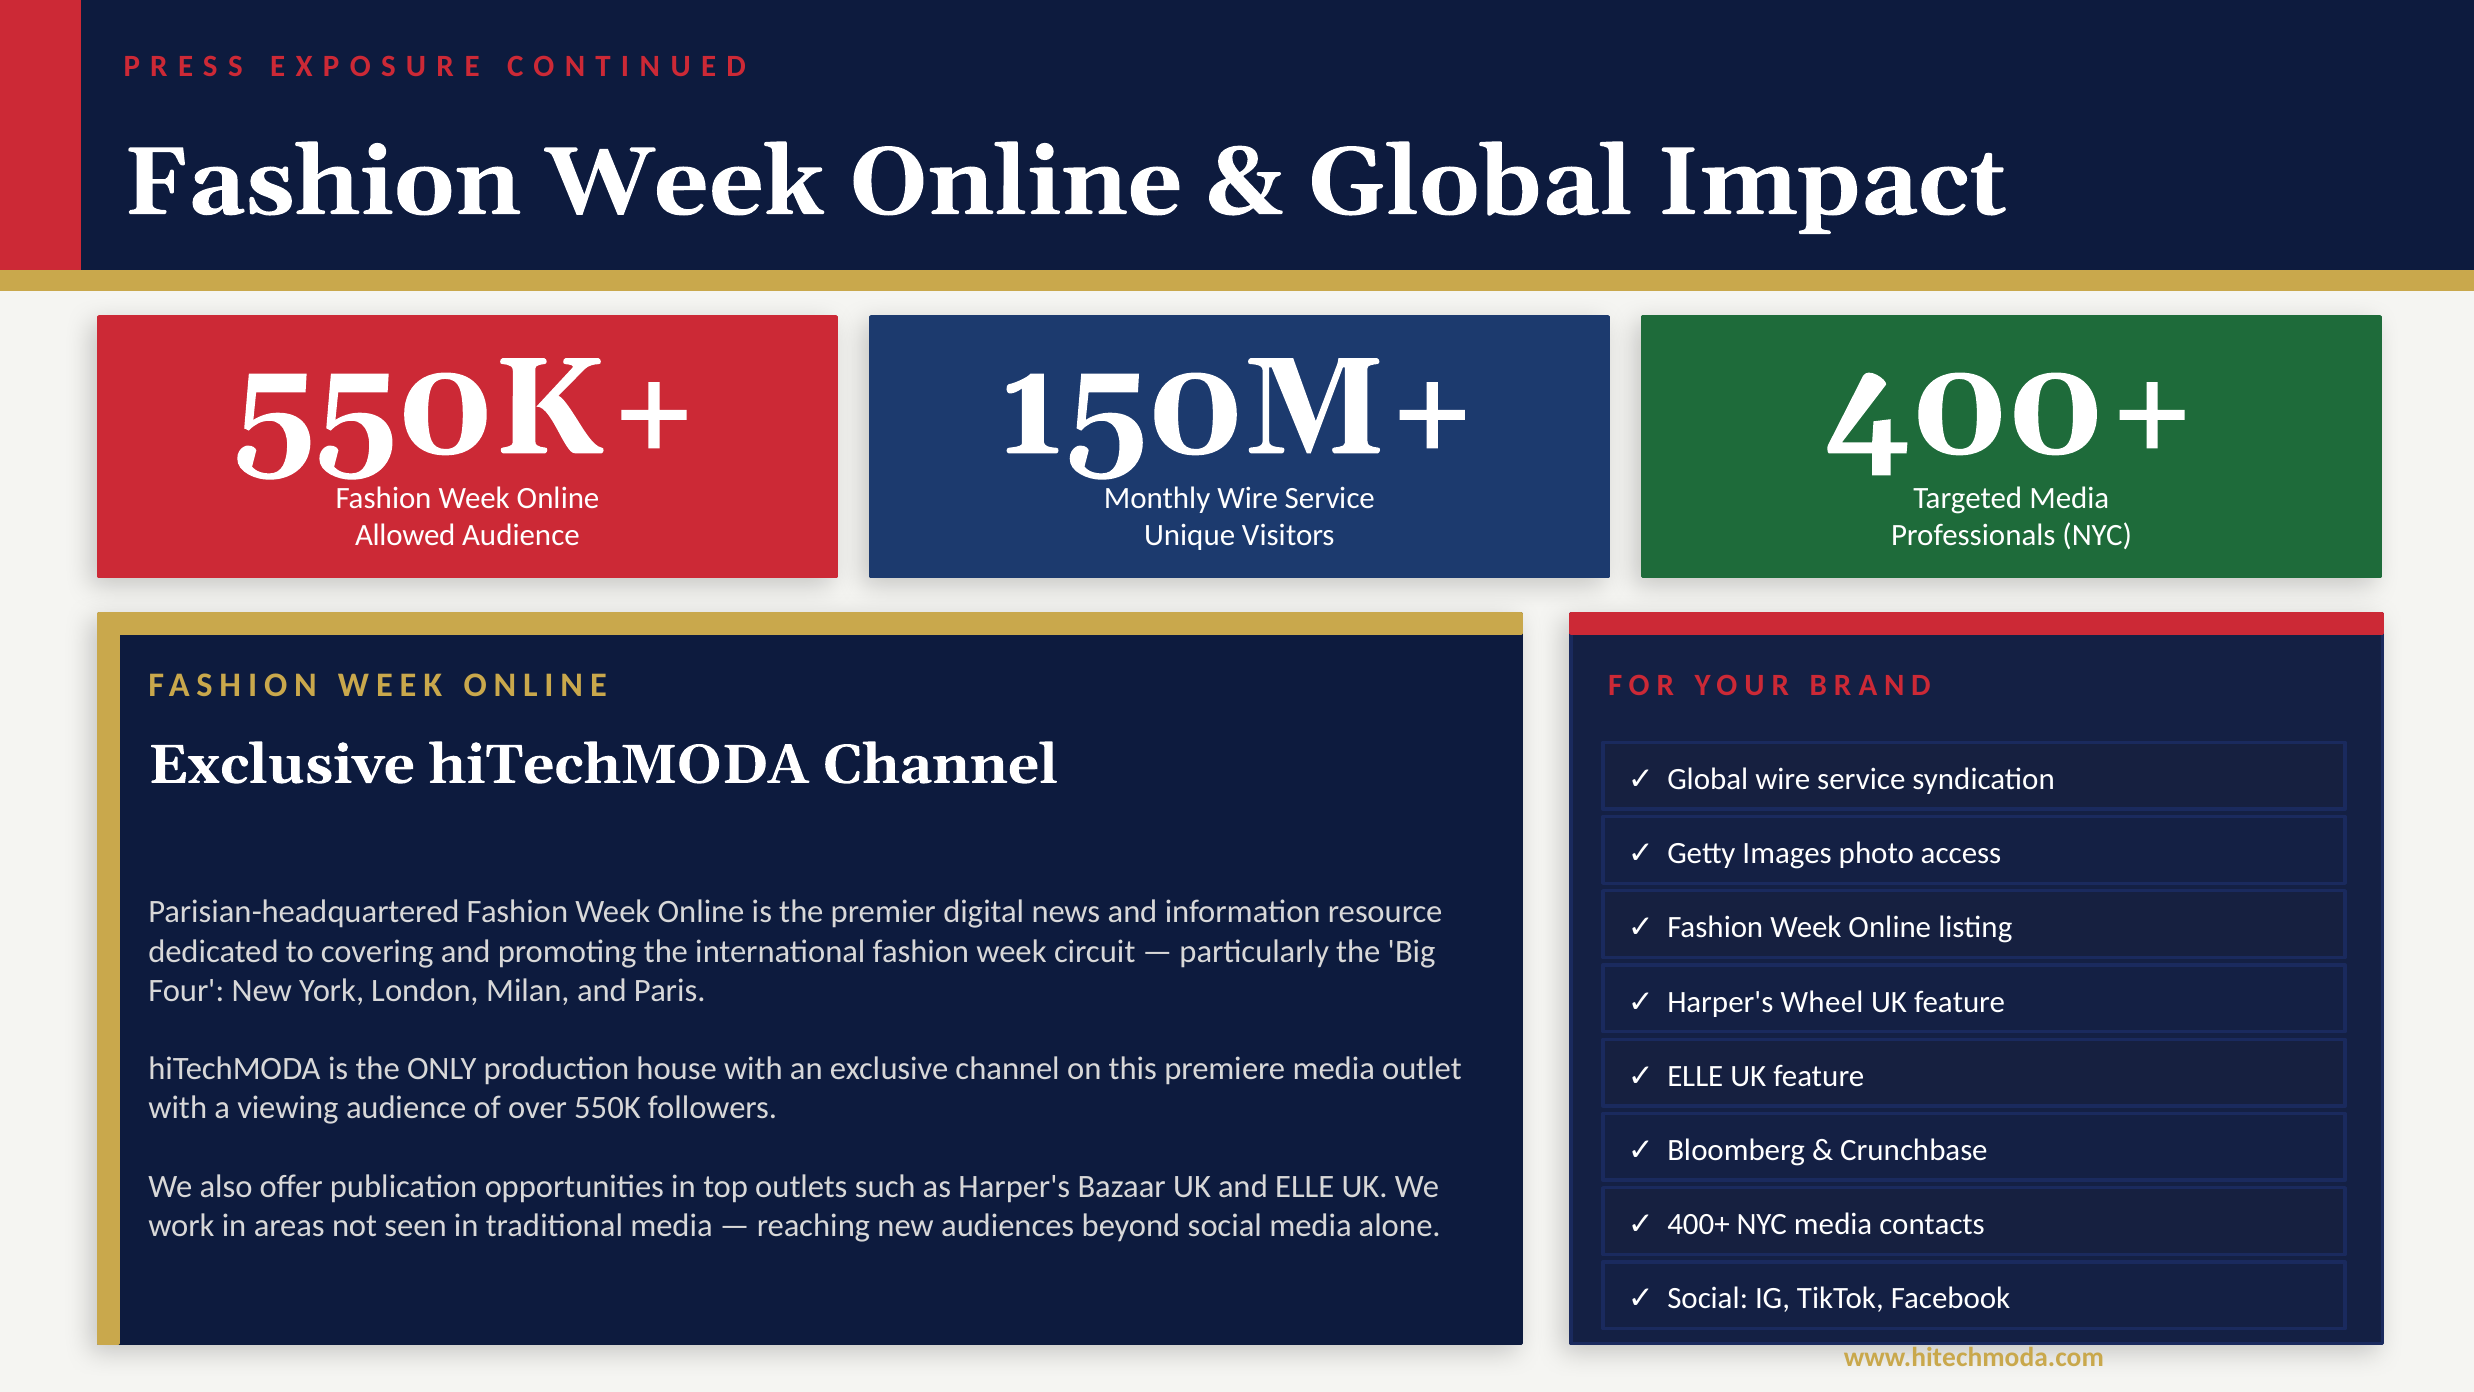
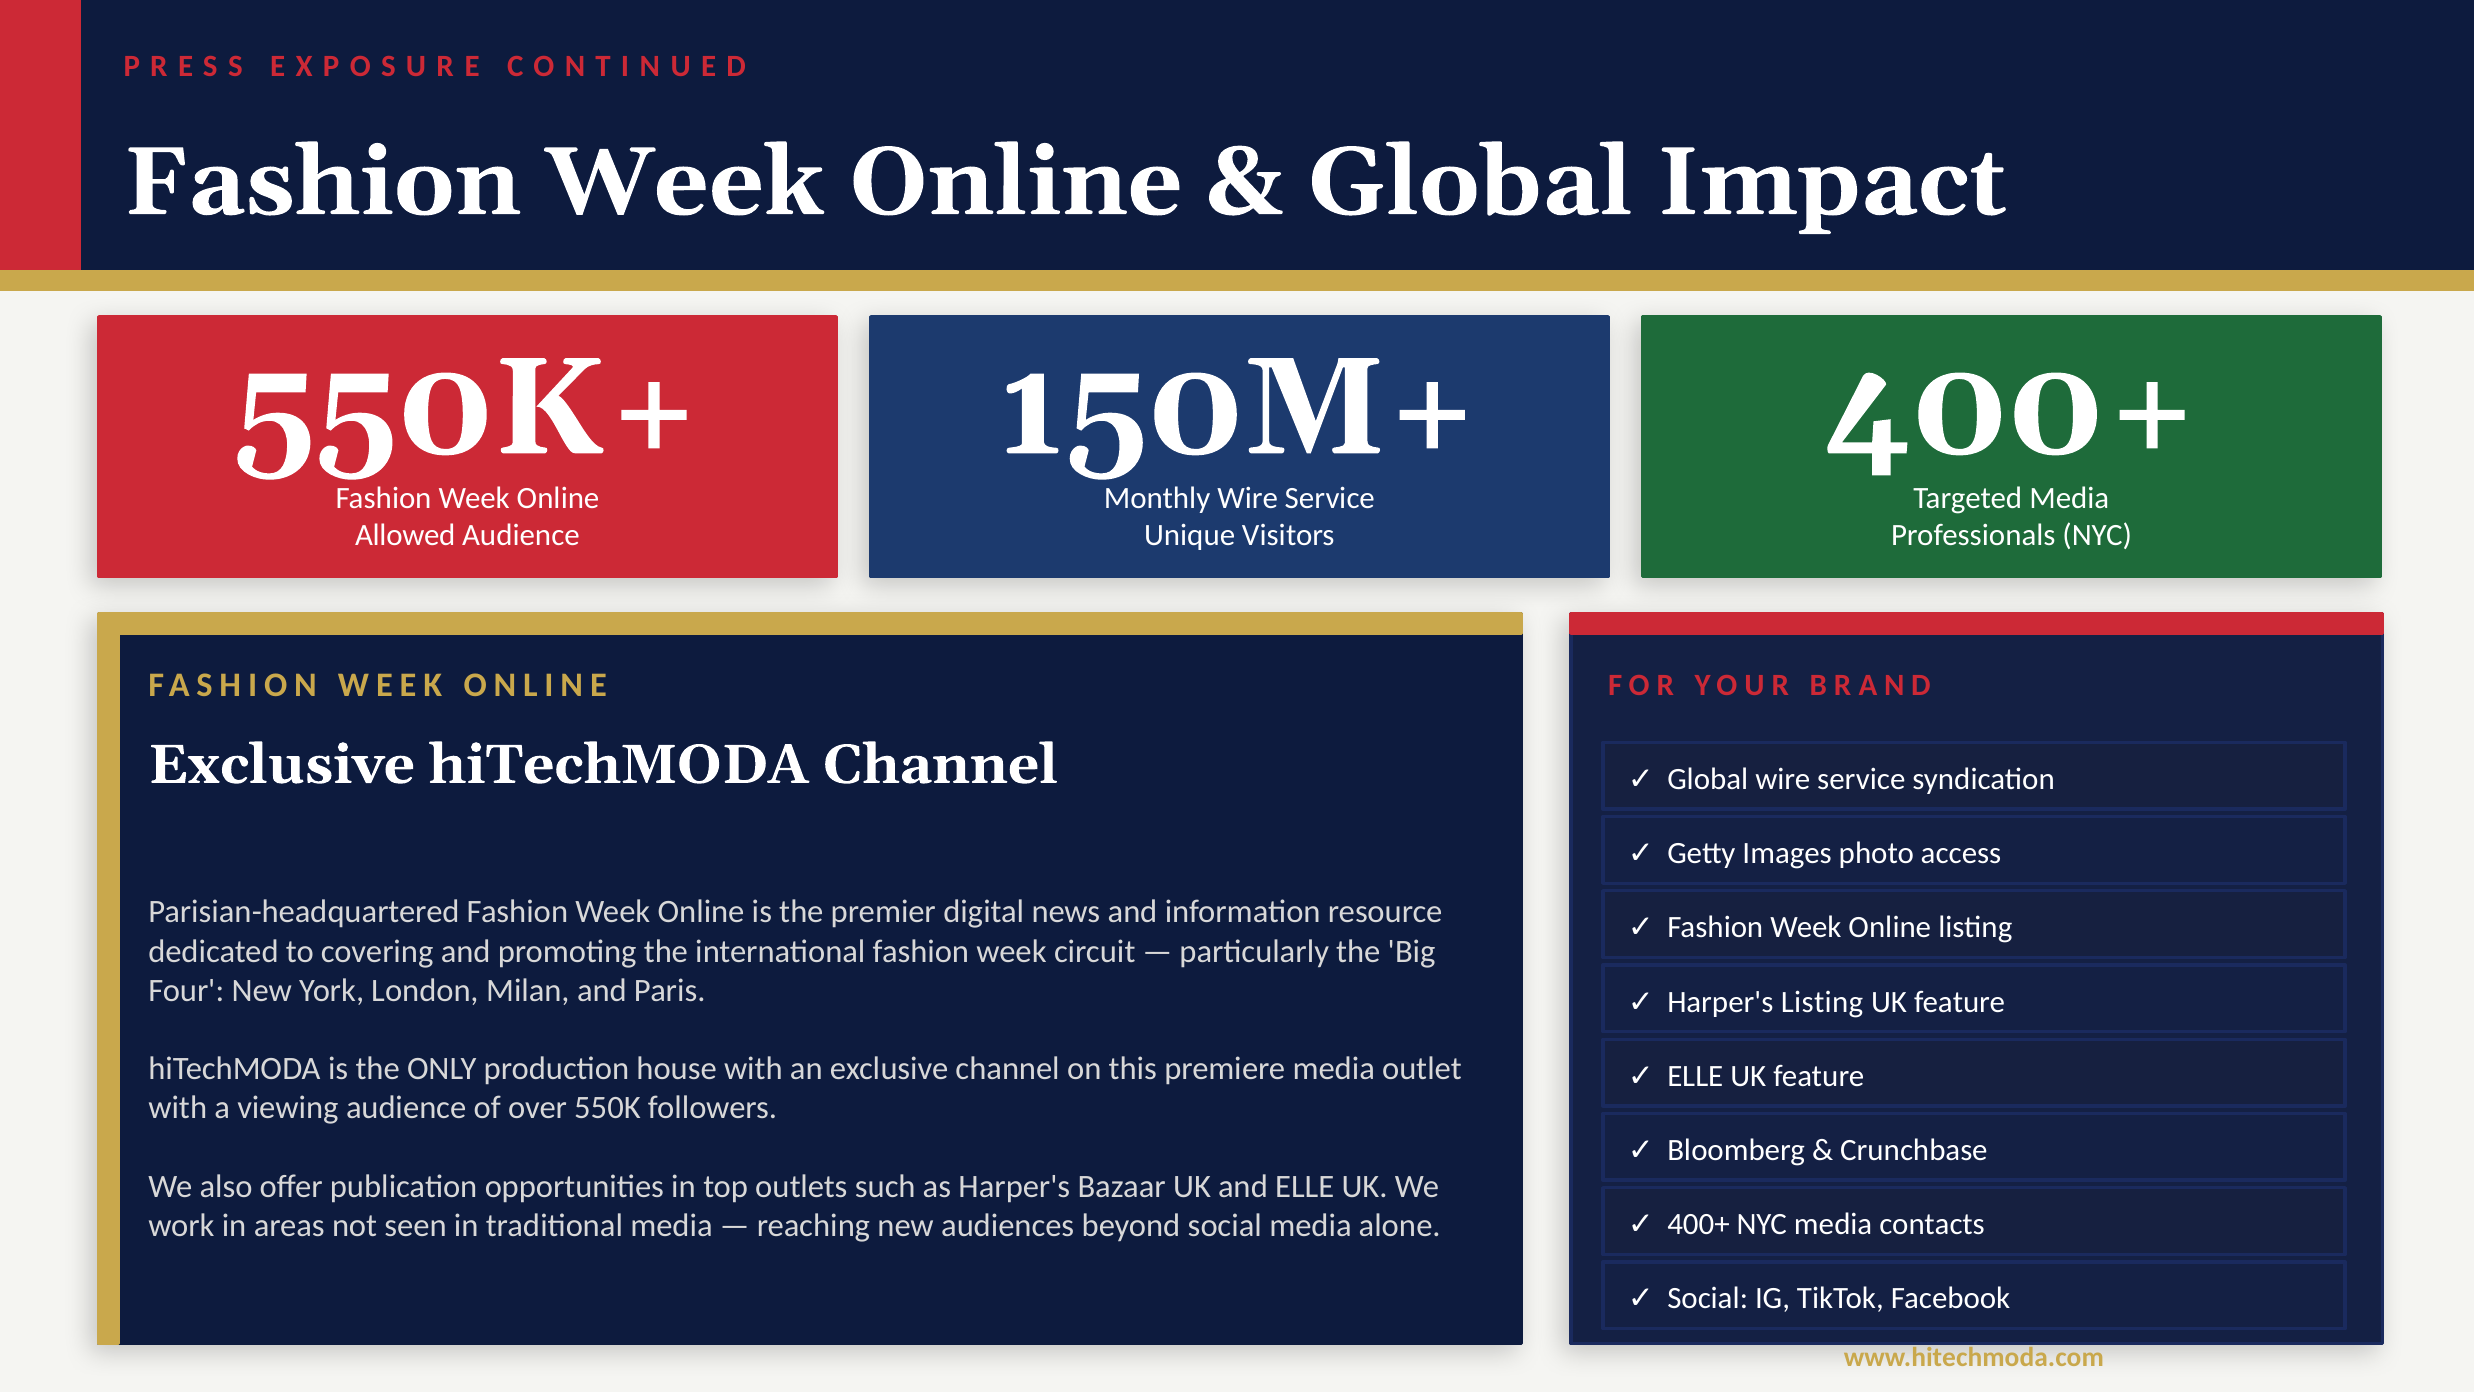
Harper's Wheel: Wheel -> Listing
